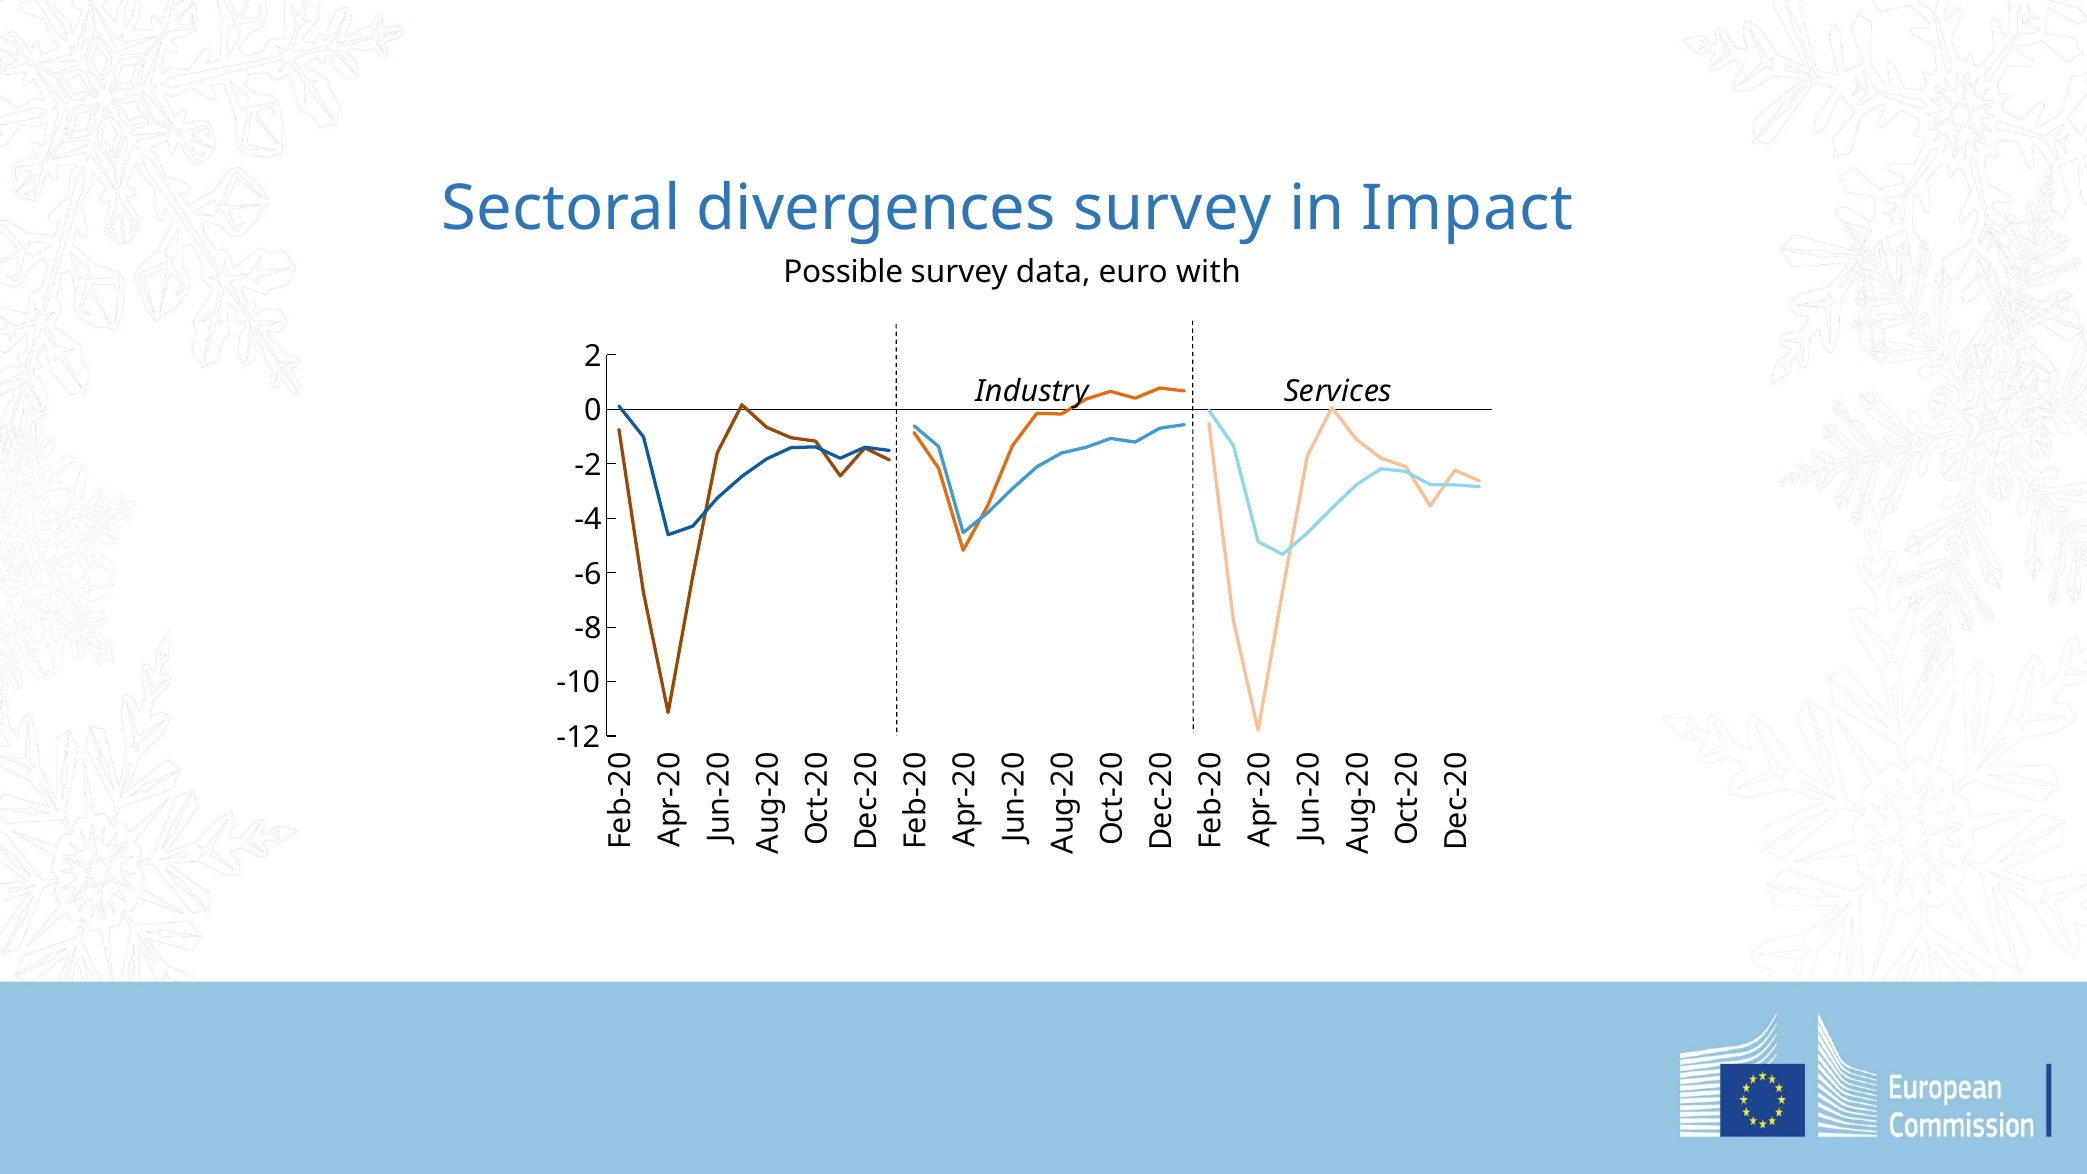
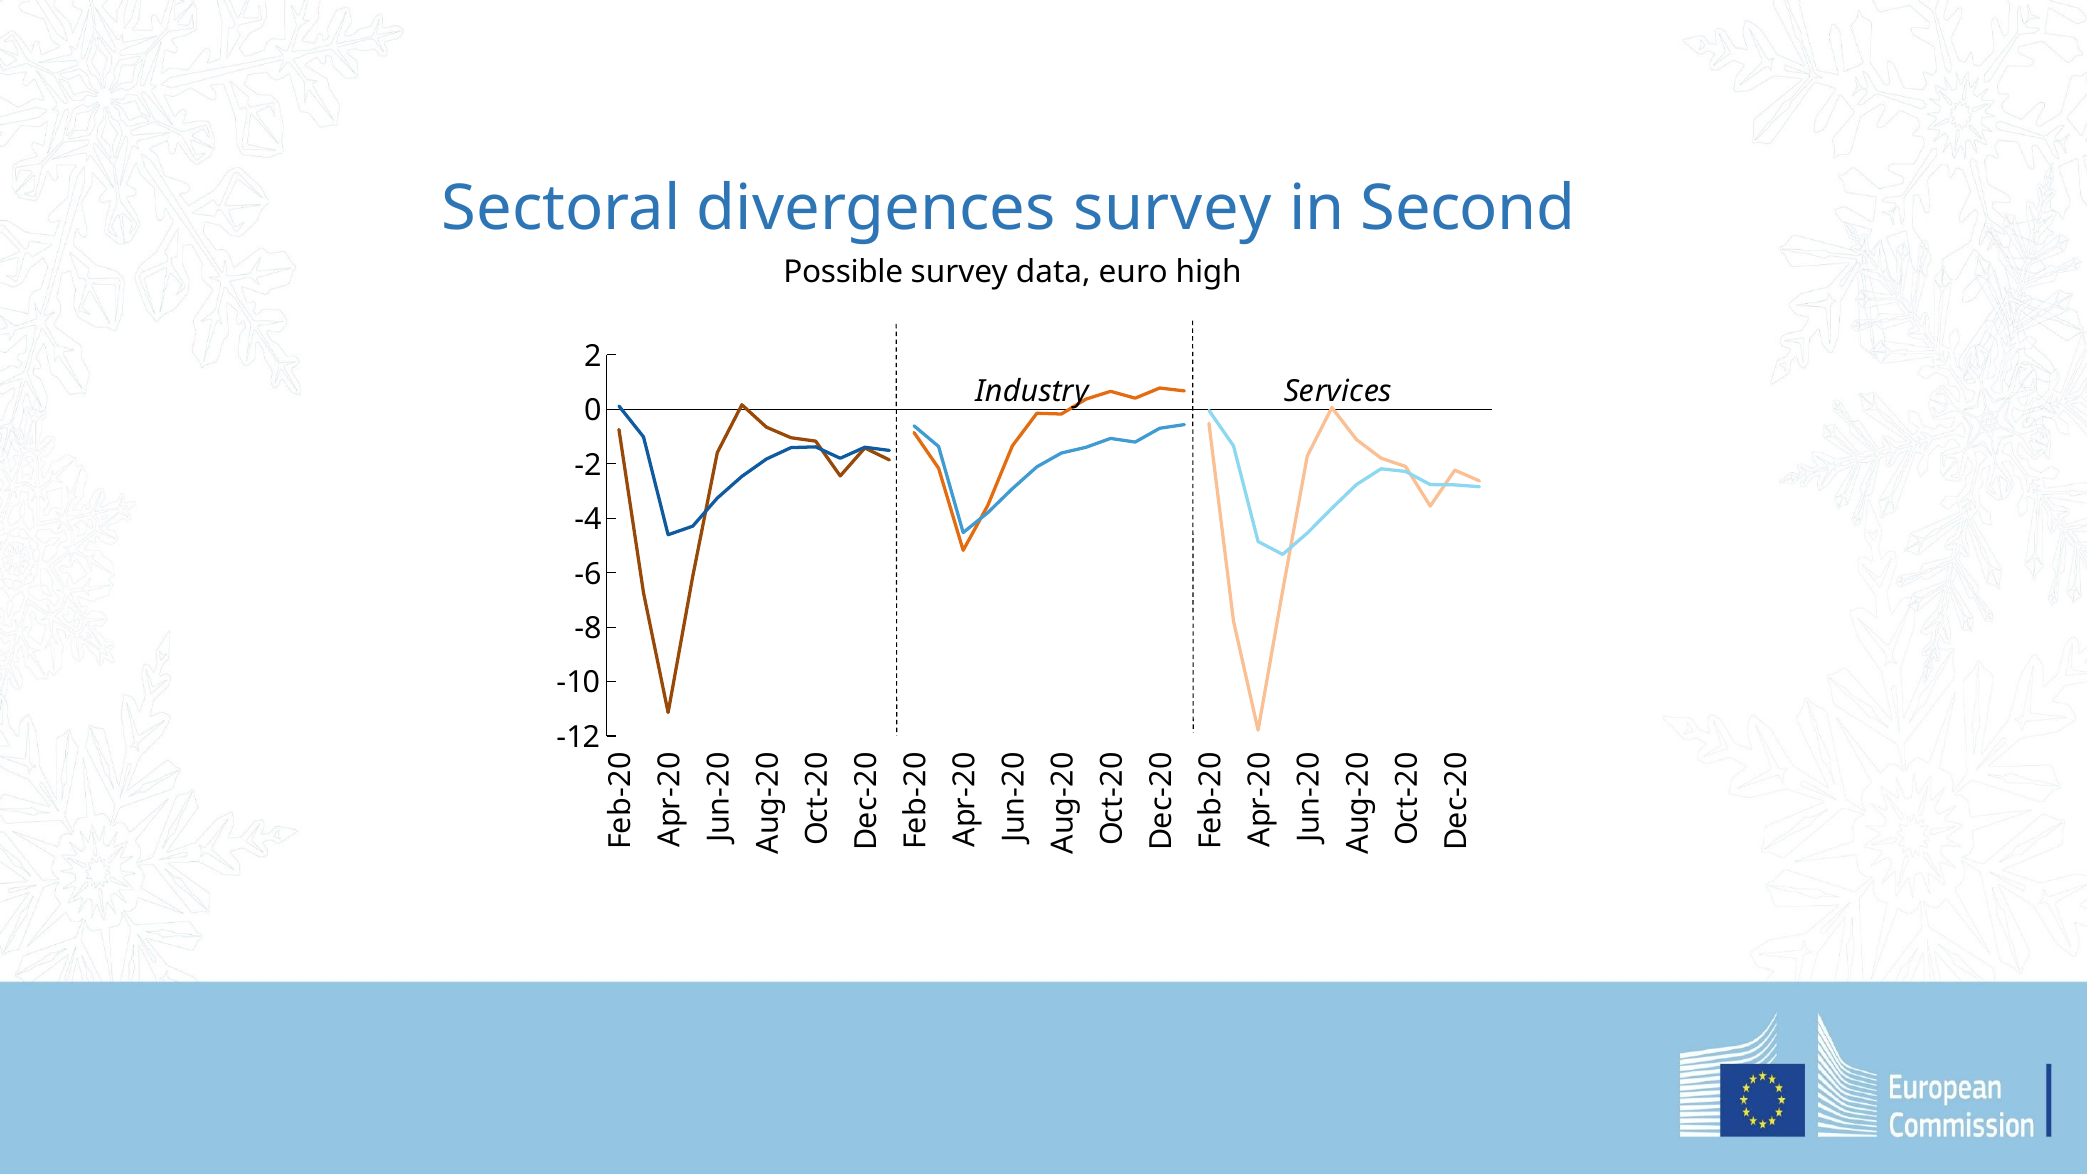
Impact: Impact -> Second
with: with -> high
